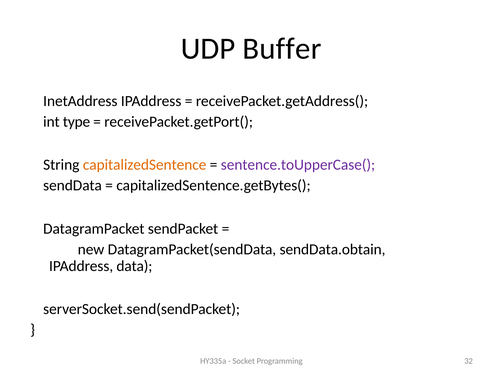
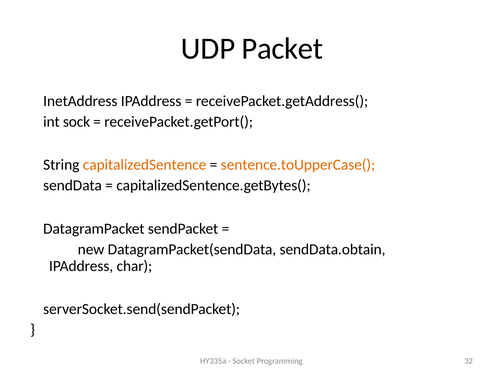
Buffer: Buffer -> Packet
type: type -> sock
sentence.toUpperCase( colour: purple -> orange
data: data -> char
